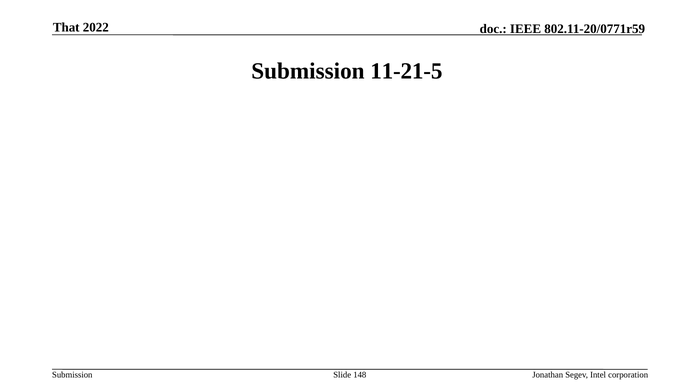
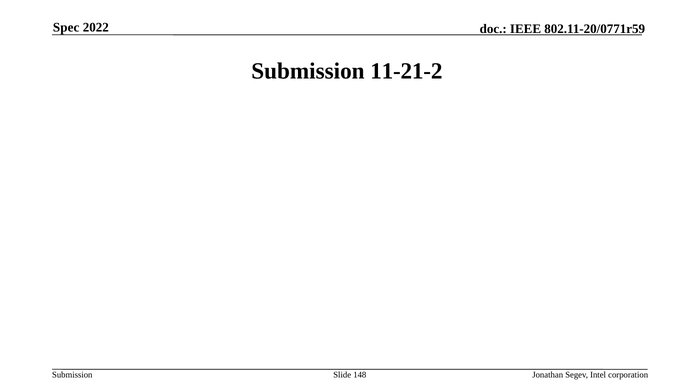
That: That -> Spec
11-21-5: 11-21-5 -> 11-21-2
